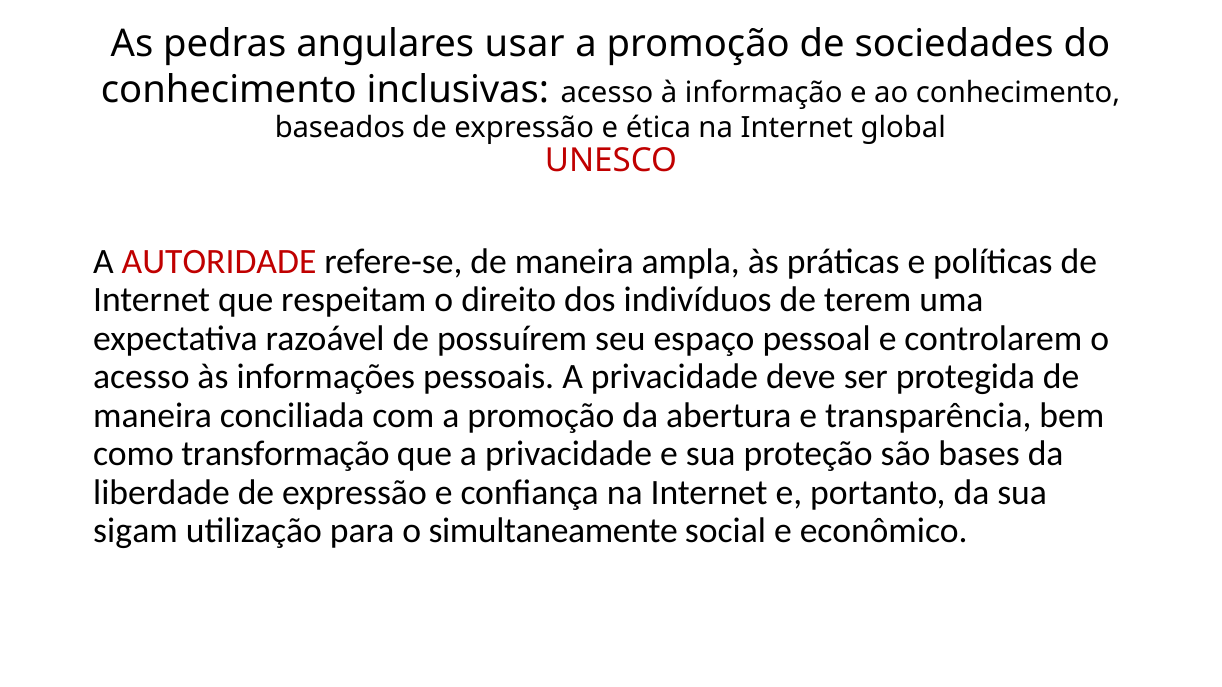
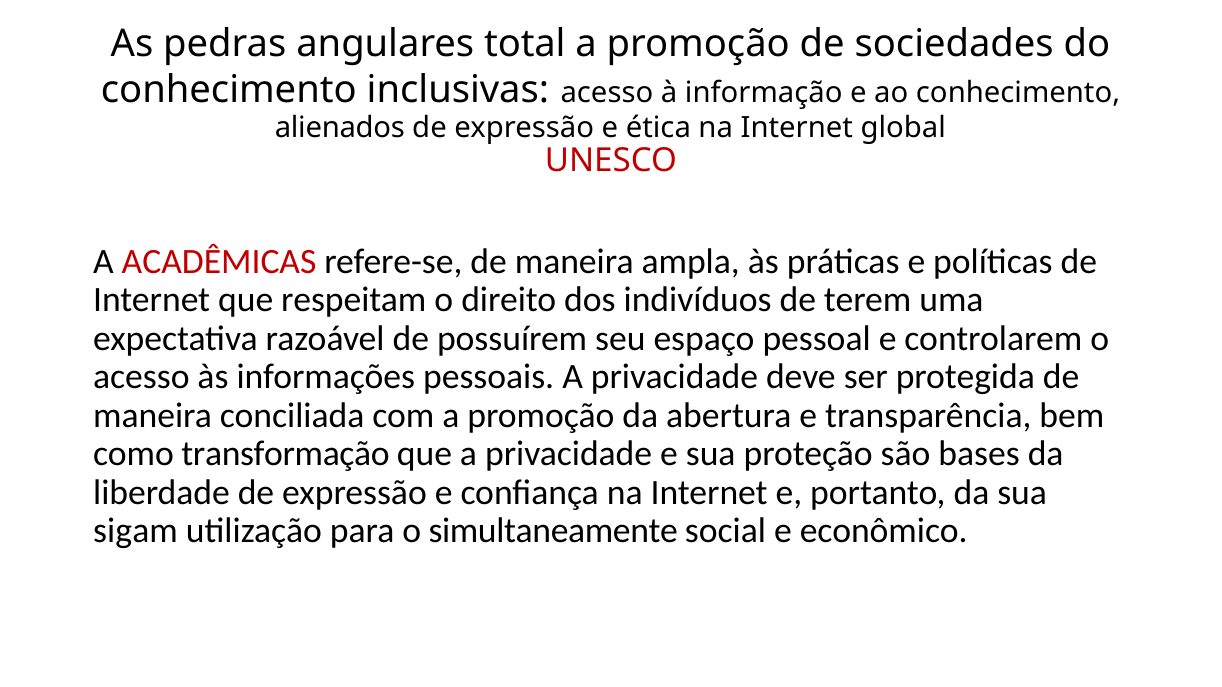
usar: usar -> total
baseados: baseados -> alienados
AUTORIDADE: AUTORIDADE -> ACADÊMICAS
